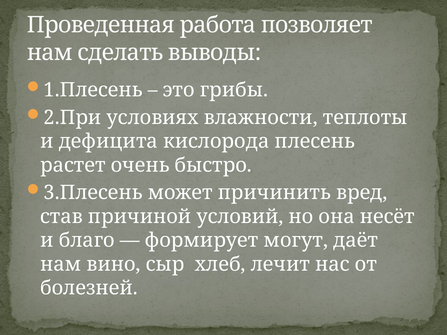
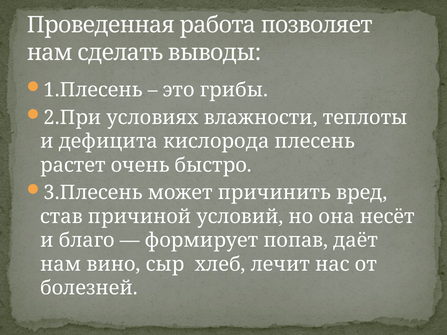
могут: могут -> попав
